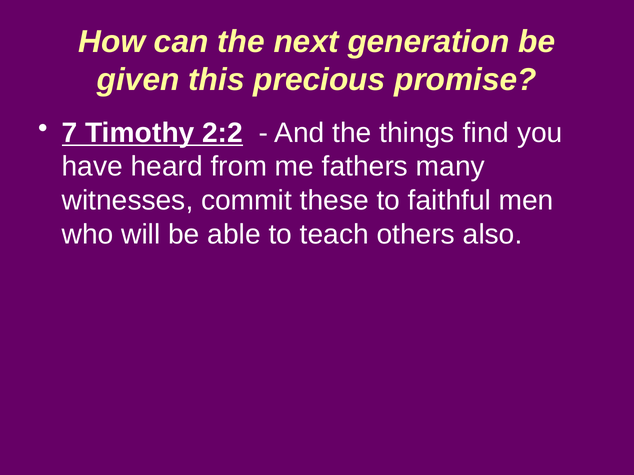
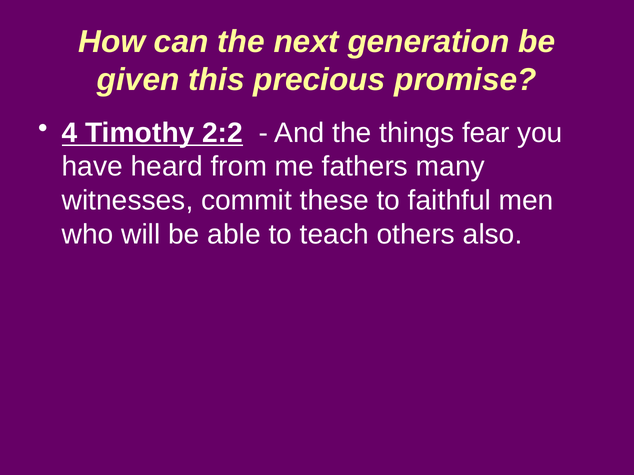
7: 7 -> 4
find: find -> fear
